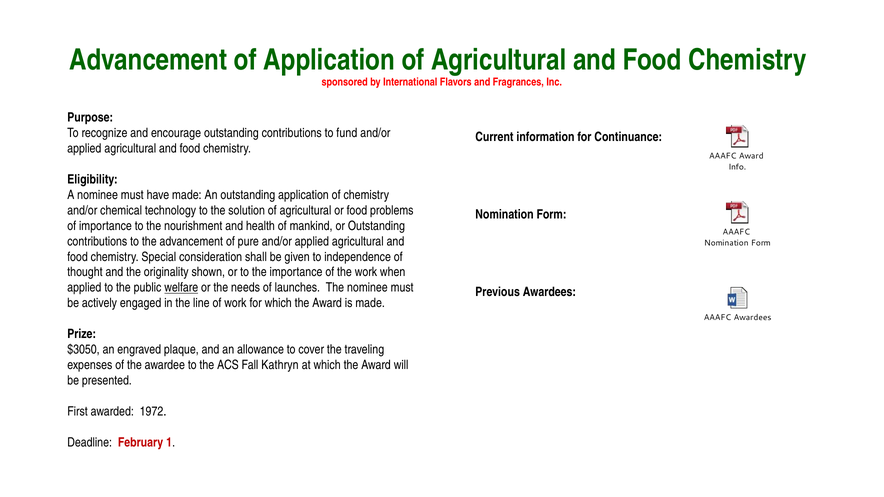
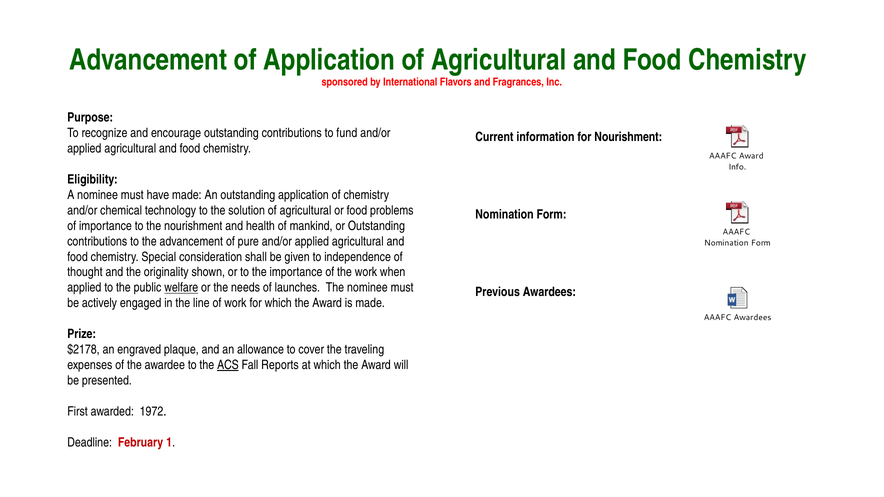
for Continuance: Continuance -> Nourishment
$3050: $3050 -> $2178
ACS underline: none -> present
Kathryn: Kathryn -> Reports
